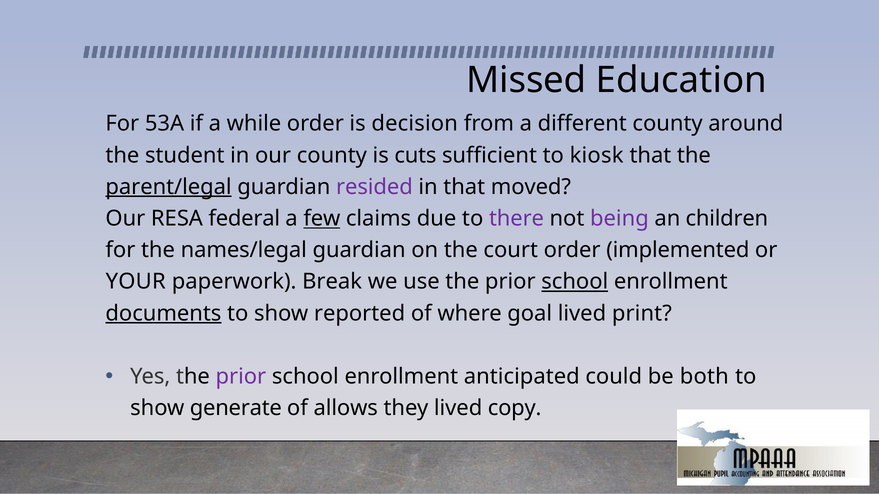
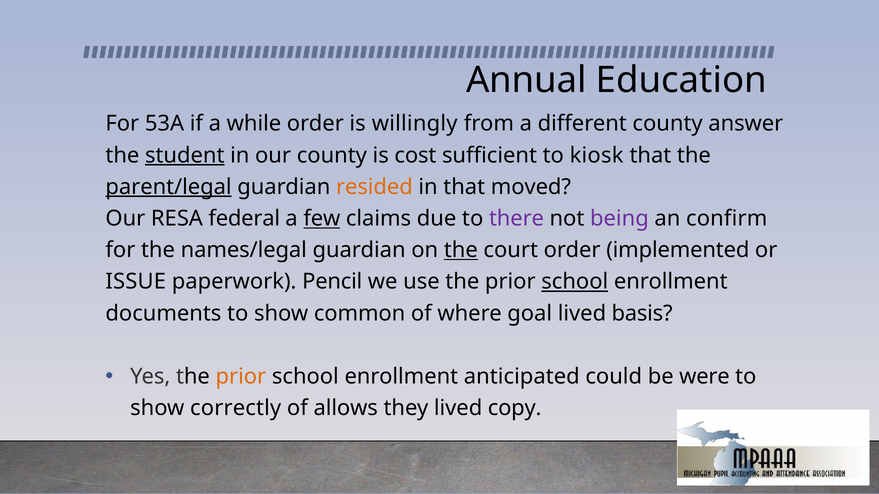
Missed: Missed -> Annual
decision: decision -> willingly
around: around -> answer
student underline: none -> present
cuts: cuts -> cost
resided colour: purple -> orange
children: children -> confirm
the at (461, 250) underline: none -> present
YOUR: YOUR -> ISSUE
Break: Break -> Pencil
documents underline: present -> none
reported: reported -> common
print: print -> basis
prior at (241, 377) colour: purple -> orange
both: both -> were
generate: generate -> correctly
